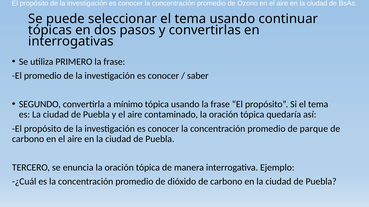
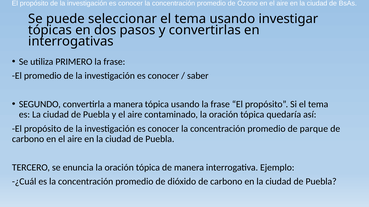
continuar: continuar -> investigar
a mínimo: mínimo -> manera
